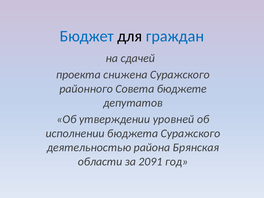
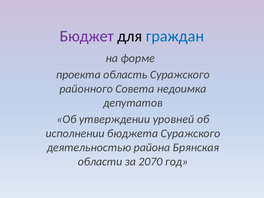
Бюджет colour: blue -> purple
сдачей: сдачей -> форме
снижена: снижена -> область
бюджете: бюджете -> недоимка
2091: 2091 -> 2070
